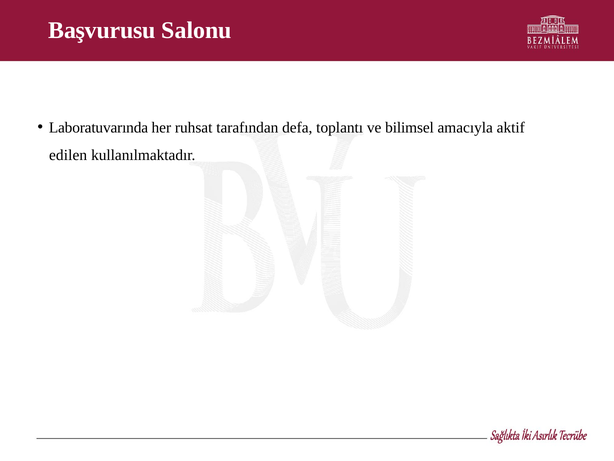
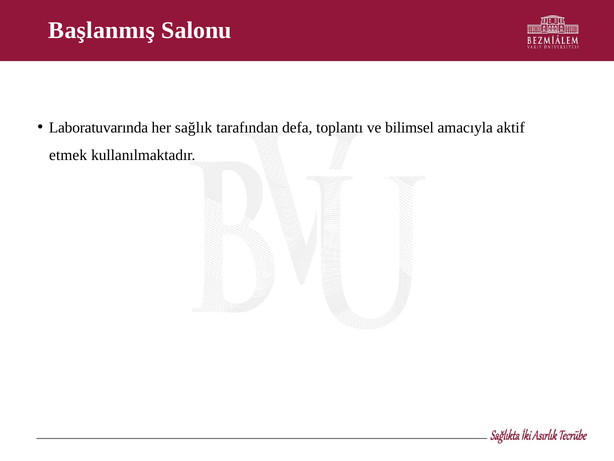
Başvurusu: Başvurusu -> Başlanmış
ruhsat: ruhsat -> sağlık
edilen: edilen -> etmek
